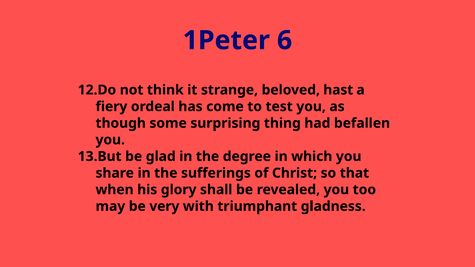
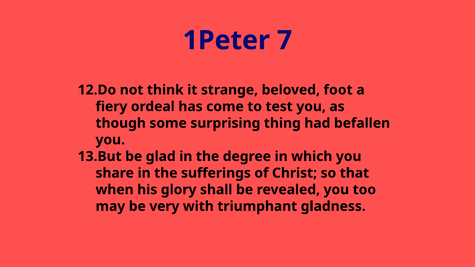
6: 6 -> 7
hast: hast -> foot
